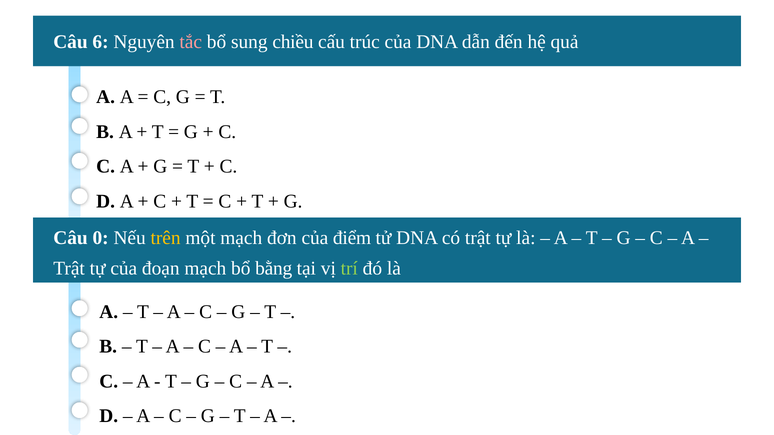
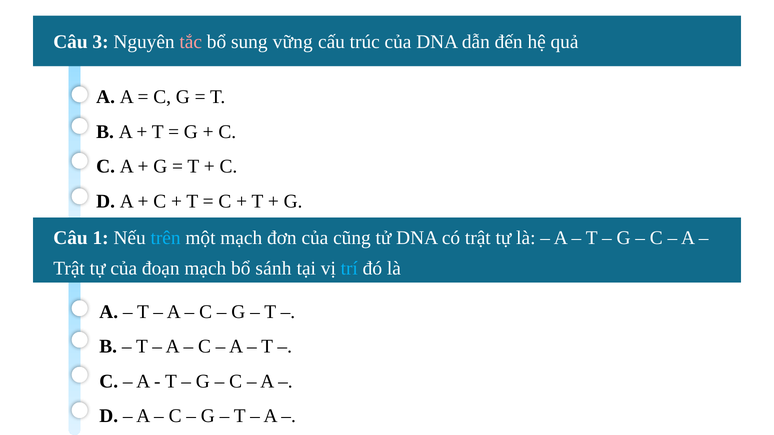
6: 6 -> 3
chiều: chiều -> vững
0: 0 -> 1
trên colour: yellow -> light blue
điểm: điểm -> cũng
bằng: bằng -> sánh
trí colour: light green -> light blue
